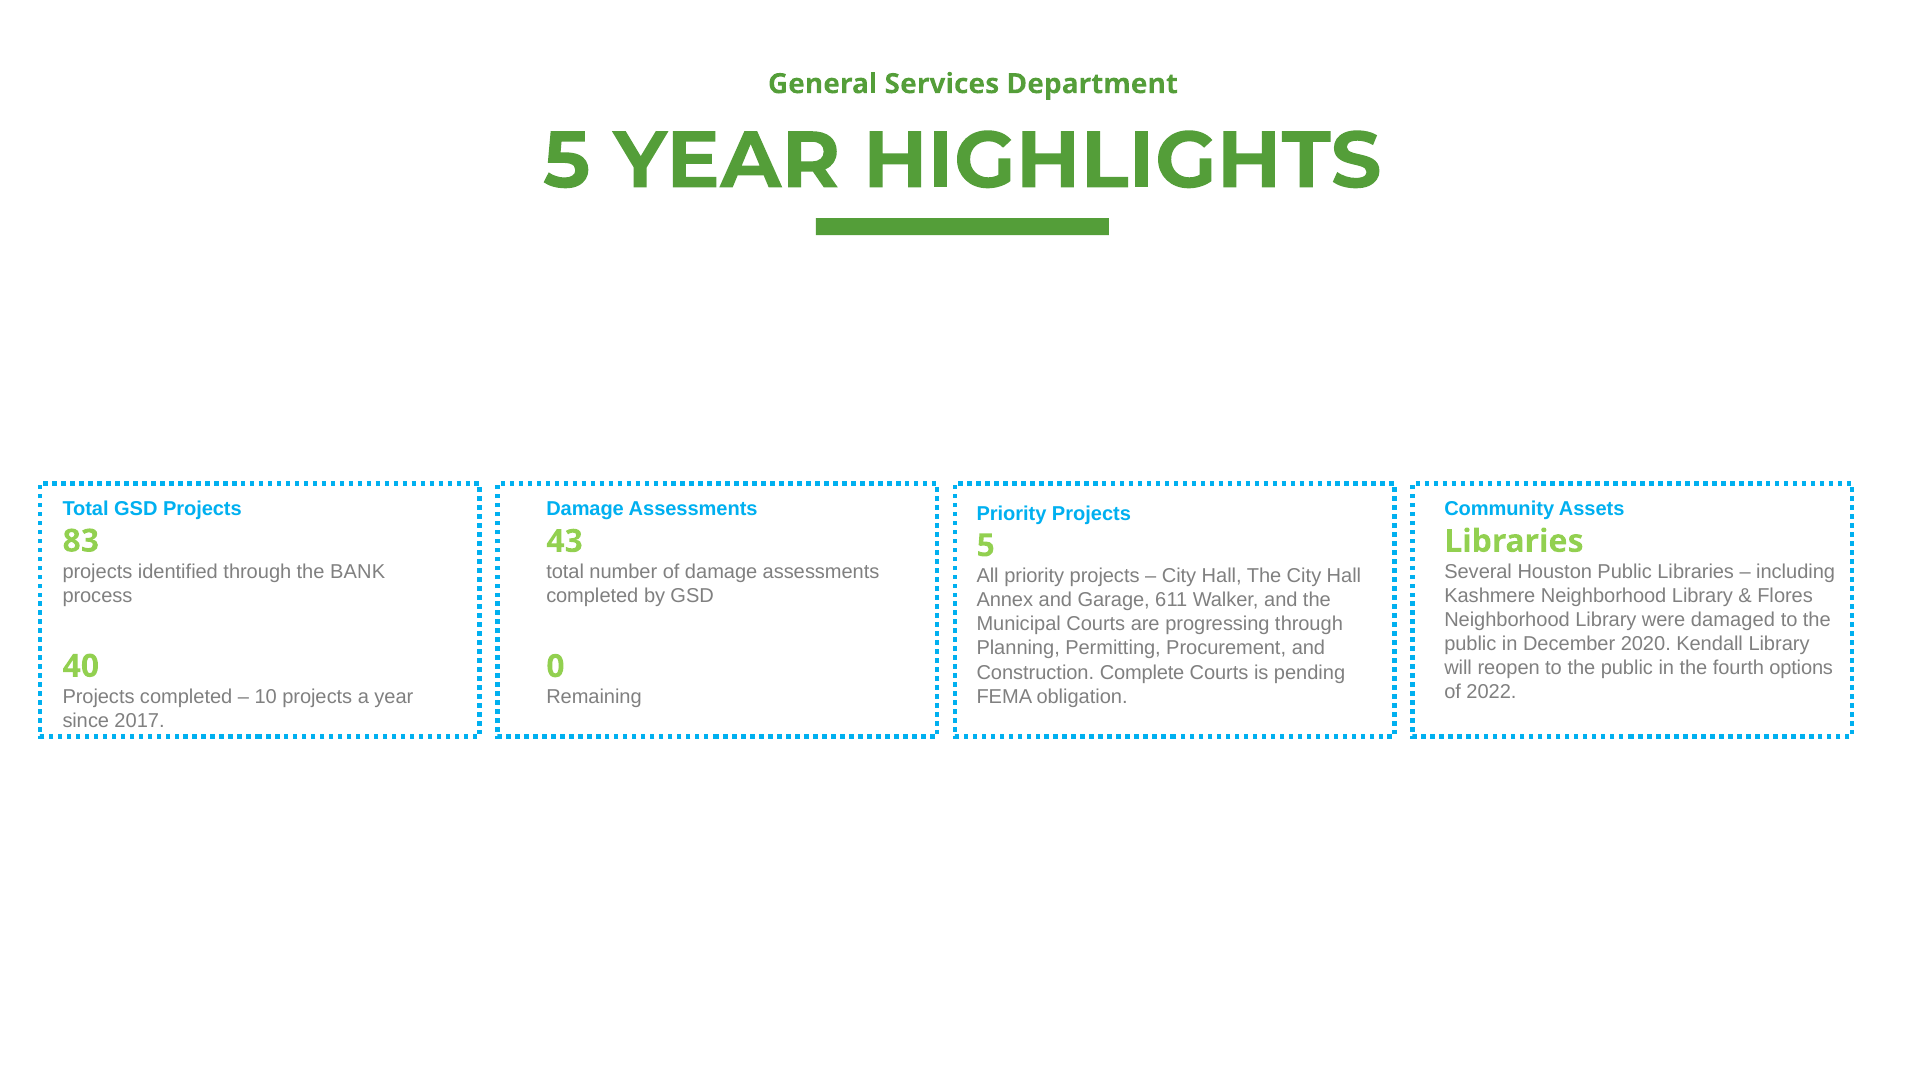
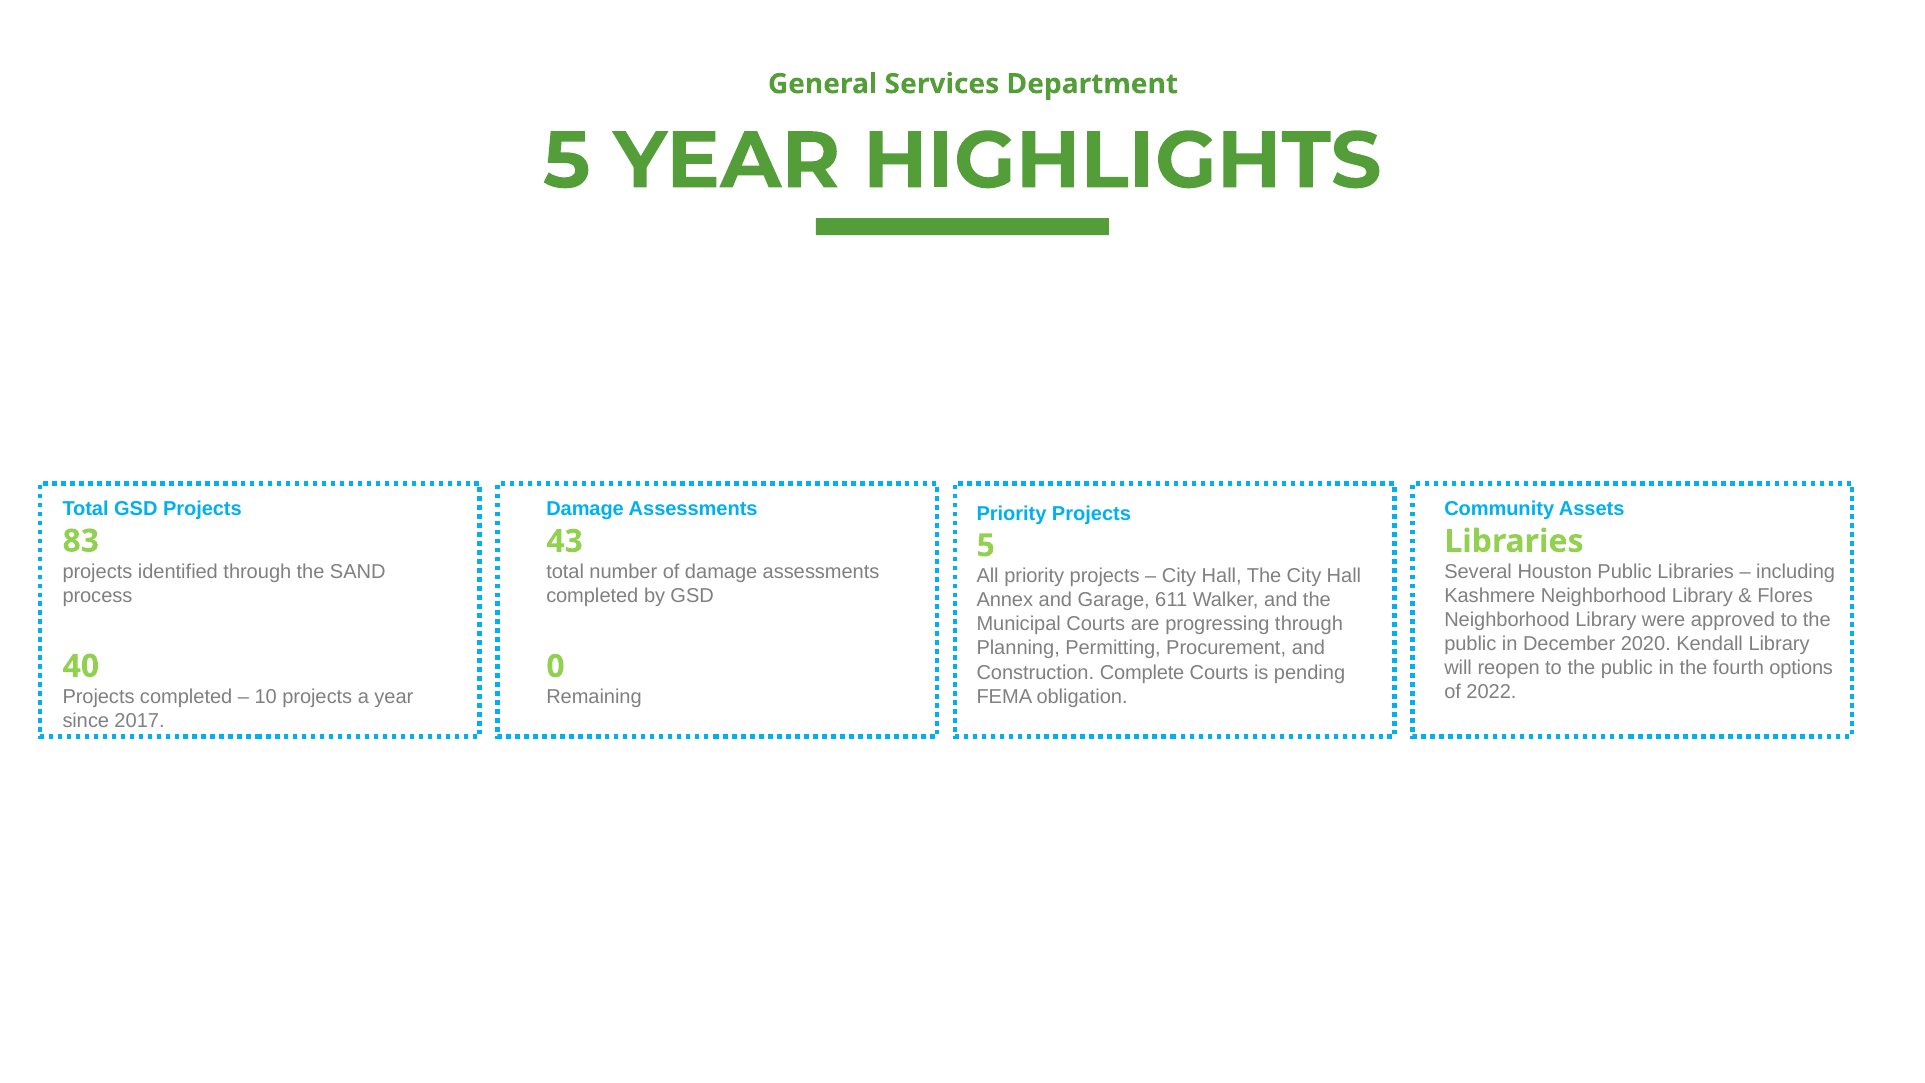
BANK: BANK -> SAND
damaged: damaged -> approved
